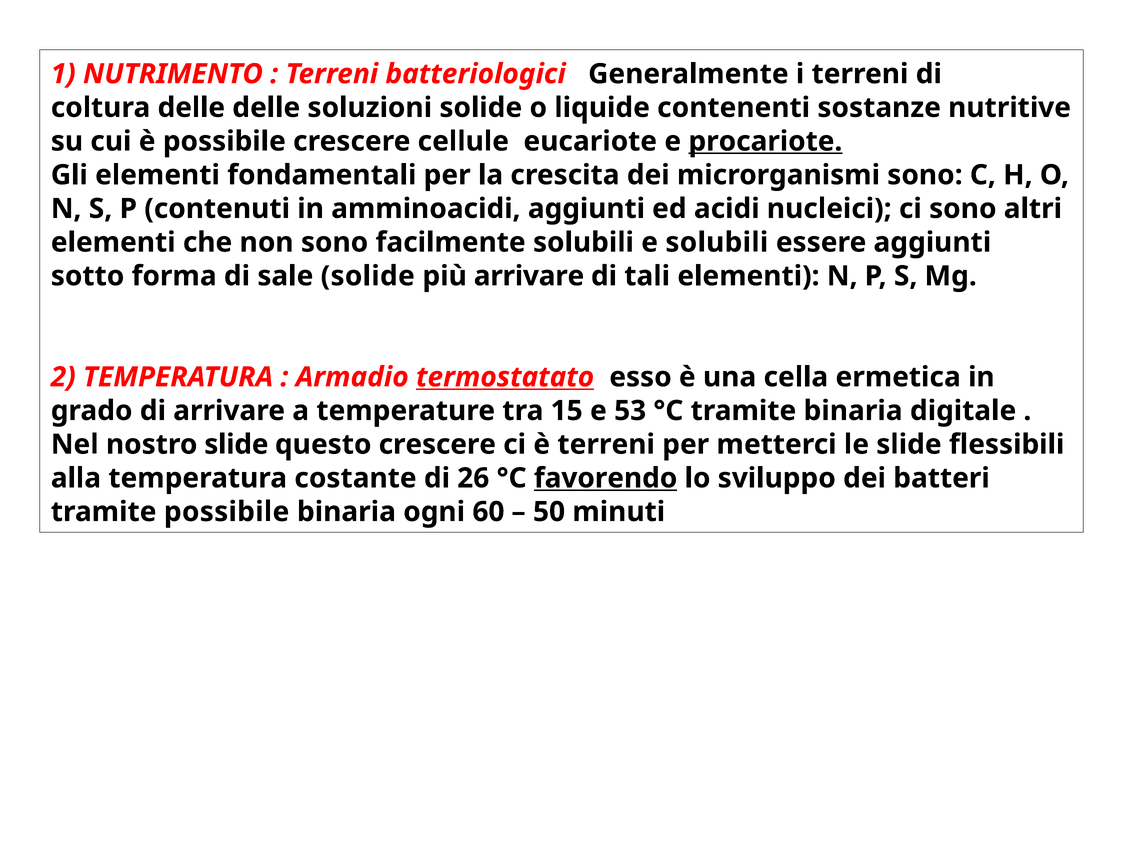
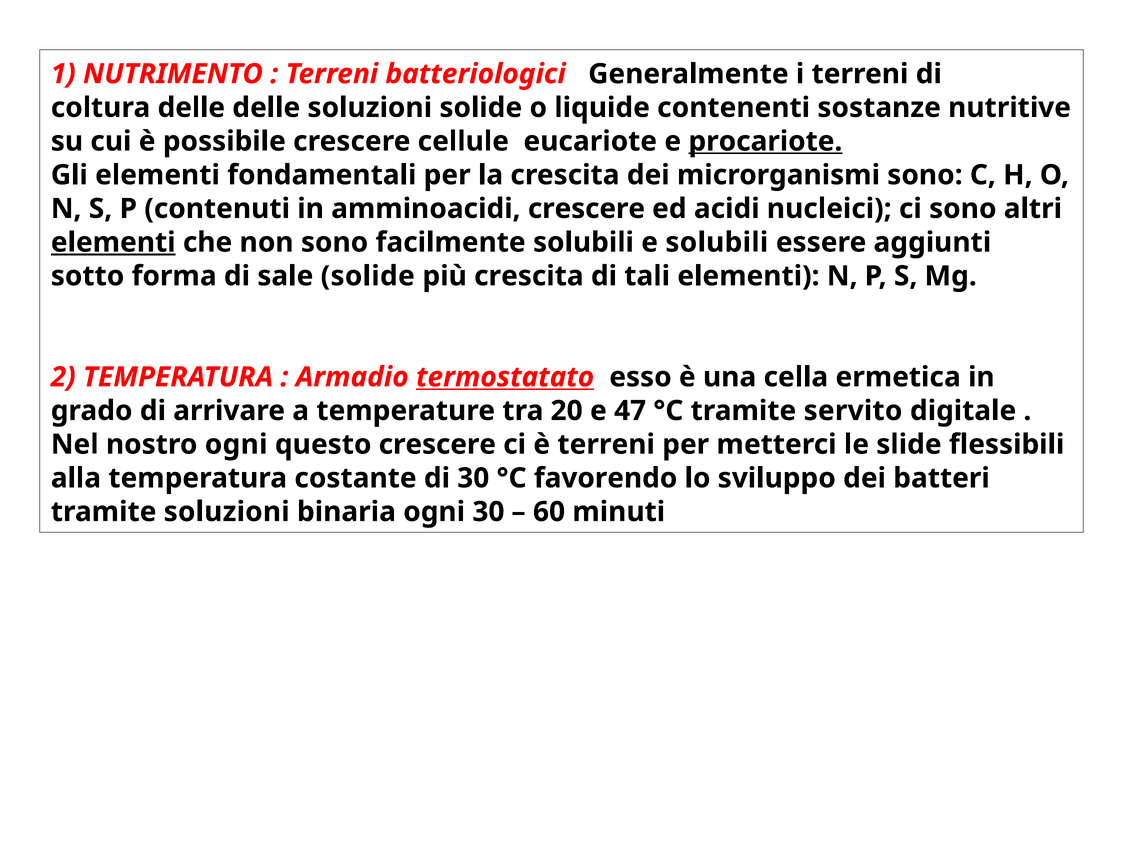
amminoacidi aggiunti: aggiunti -> crescere
elementi at (113, 242) underline: none -> present
più arrivare: arrivare -> crescita
15: 15 -> 20
53: 53 -> 47
tramite binaria: binaria -> servito
nostro slide: slide -> ogni
di 26: 26 -> 30
favorendo underline: present -> none
tramite possibile: possibile -> soluzioni
ogni 60: 60 -> 30
50: 50 -> 60
